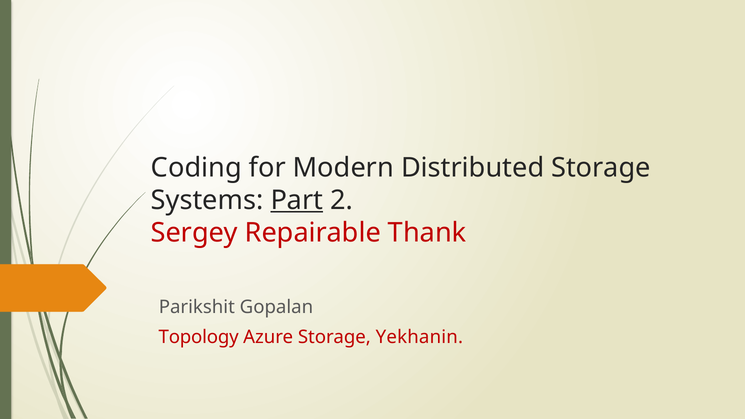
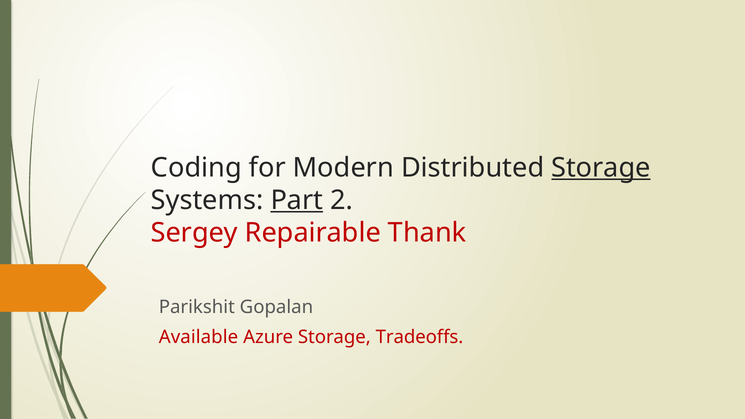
Storage at (601, 168) underline: none -> present
Topology: Topology -> Available
Yekhanin: Yekhanin -> Tradeoffs
